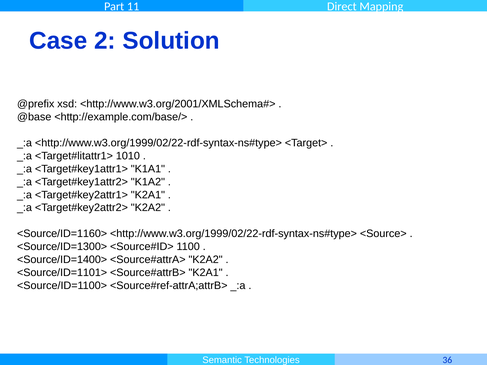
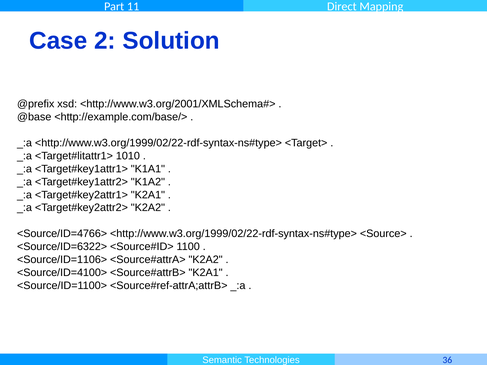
<Source/ID=1160>: <Source/ID=1160> -> <Source/ID=4766>
<Source/ID=1300>: <Source/ID=1300> -> <Source/ID=6322>
<Source/ID=1400>: <Source/ID=1400> -> <Source/ID=1106>
<Source/ID=1101>: <Source/ID=1101> -> <Source/ID=4100>
